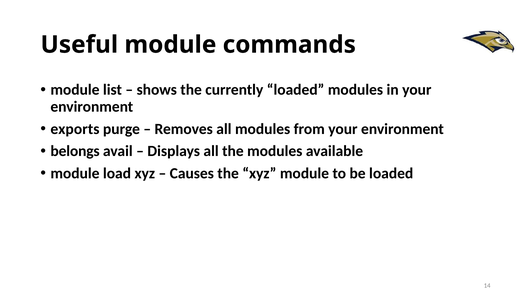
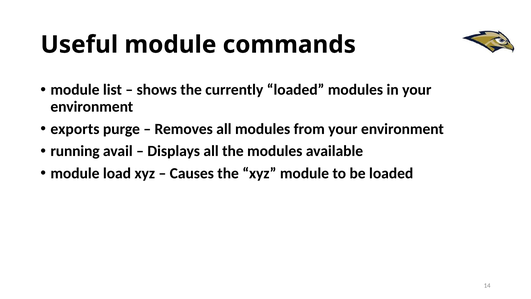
belongs: belongs -> running
